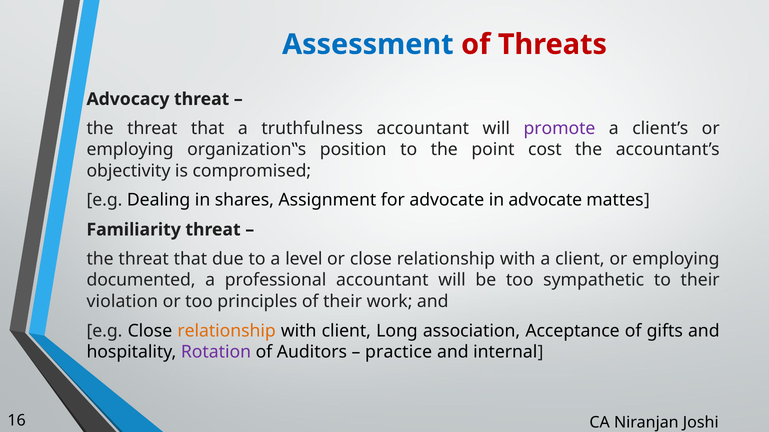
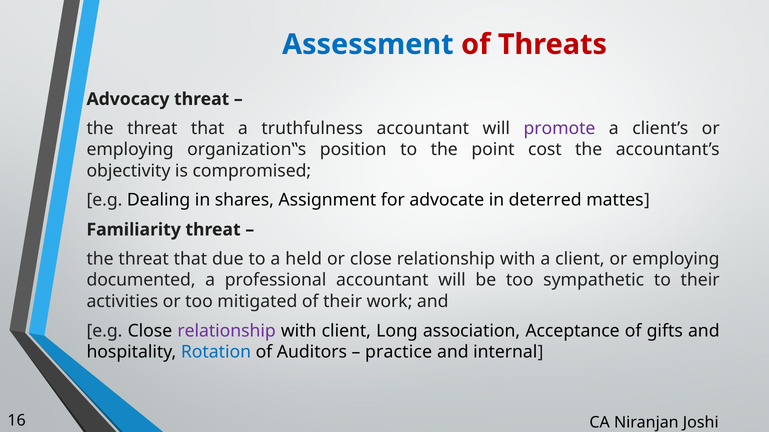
in advocate: advocate -> deterred
level: level -> held
violation: violation -> activities
principles: principles -> mitigated
relationship at (227, 331) colour: orange -> purple
Rotation colour: purple -> blue
